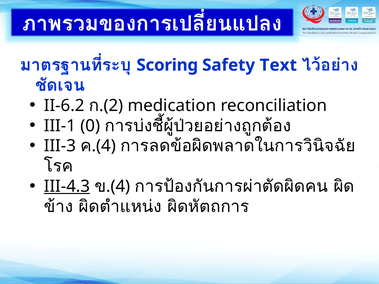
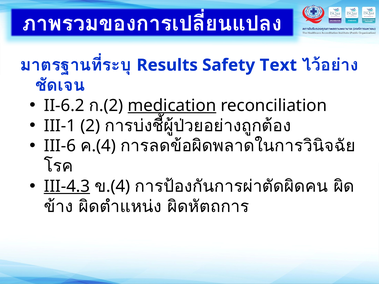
Scoring: Scoring -> Results
medication underline: none -> present
0: 0 -> 2
III-3: III-3 -> III-6
